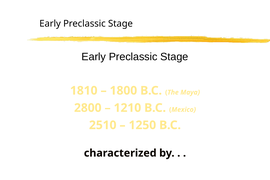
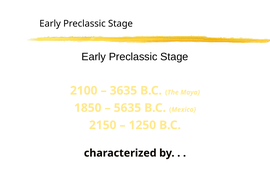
1810: 1810 -> 2100
1800: 1800 -> 3635
2800: 2800 -> 1850
1210: 1210 -> 5635
2510: 2510 -> 2150
